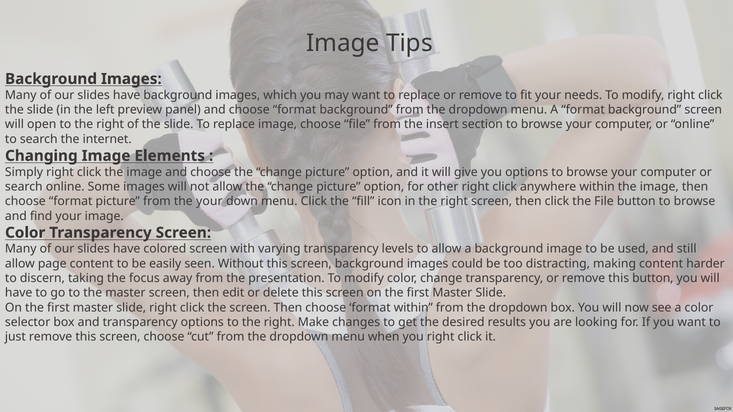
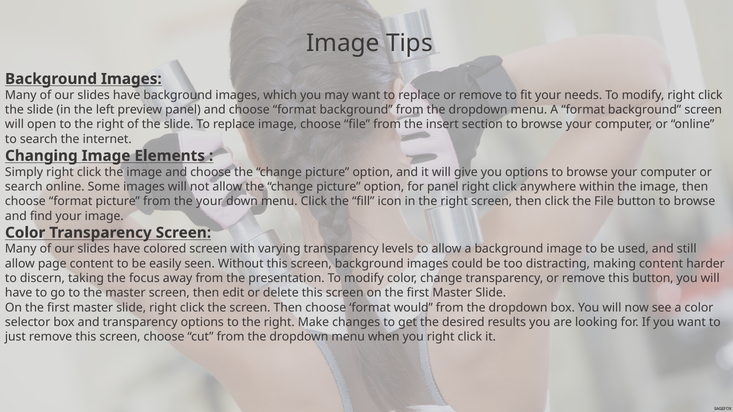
for other: other -> panel
format within: within -> would
